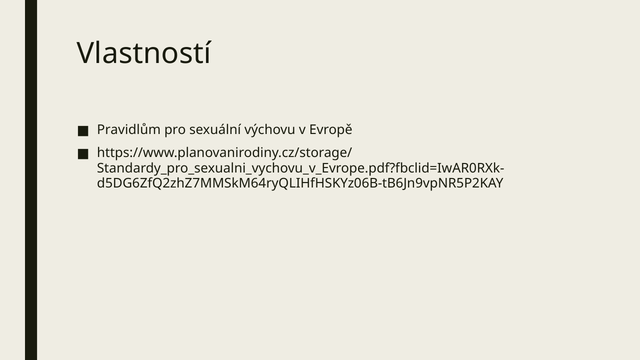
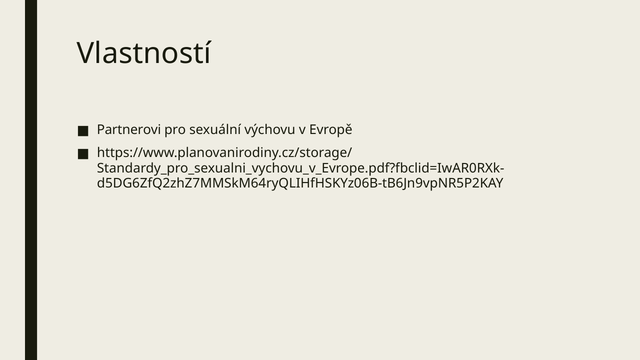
Pravidlům: Pravidlům -> Partnerovi
